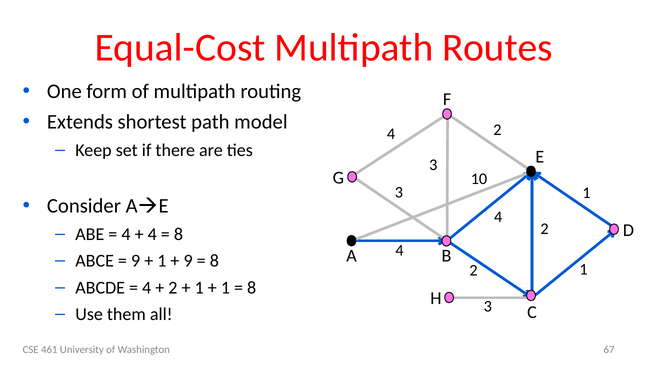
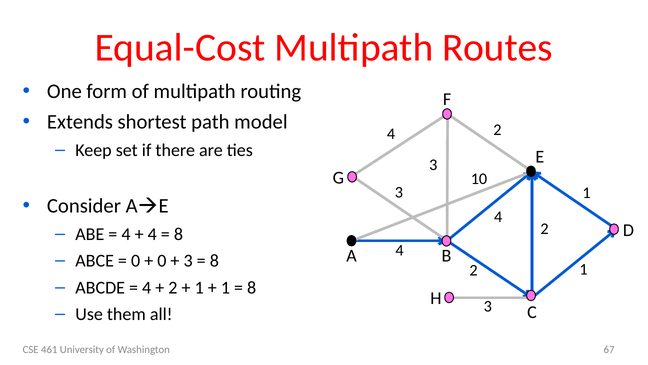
9 at (136, 261): 9 -> 0
1 at (162, 261): 1 -> 0
9 at (188, 261): 9 -> 3
